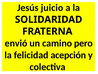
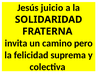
envió: envió -> invita
acepción: acepción -> suprema
